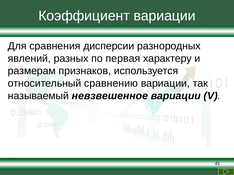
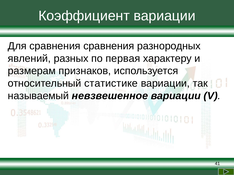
сравнения дисперсии: дисперсии -> сравнения
сравнению: сравнению -> статистике
